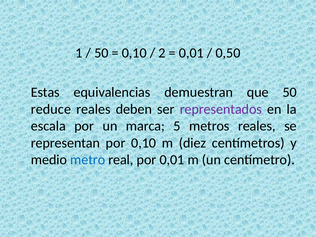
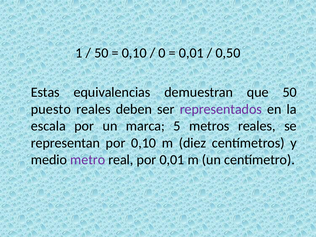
2: 2 -> 0
reduce: reduce -> puesto
metro colour: blue -> purple
